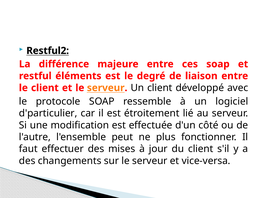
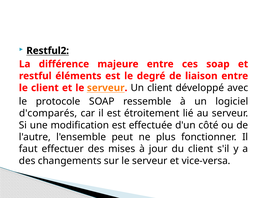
d'particulier: d'particulier -> d'comparés
